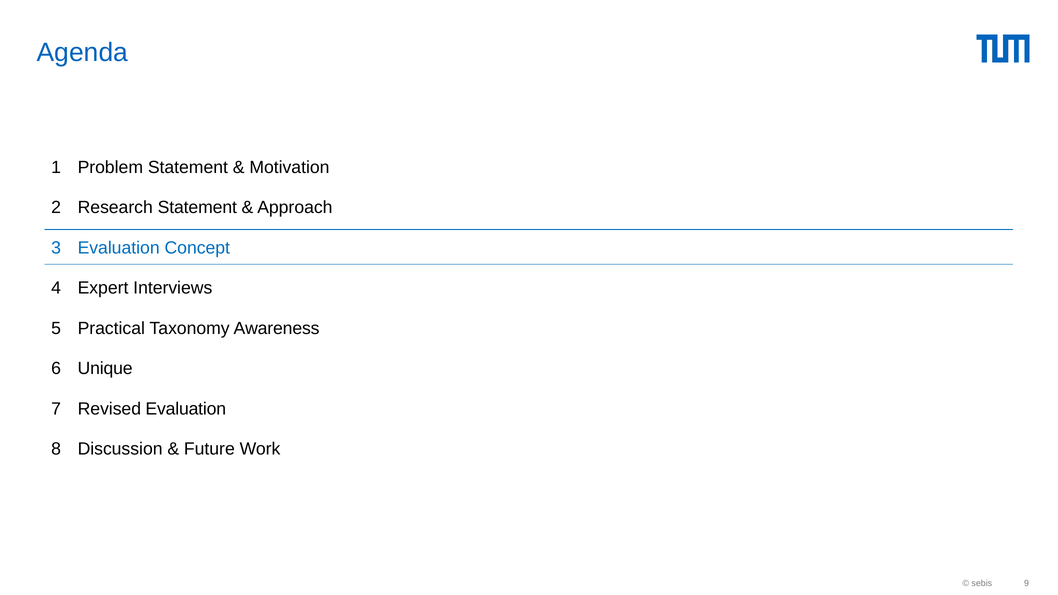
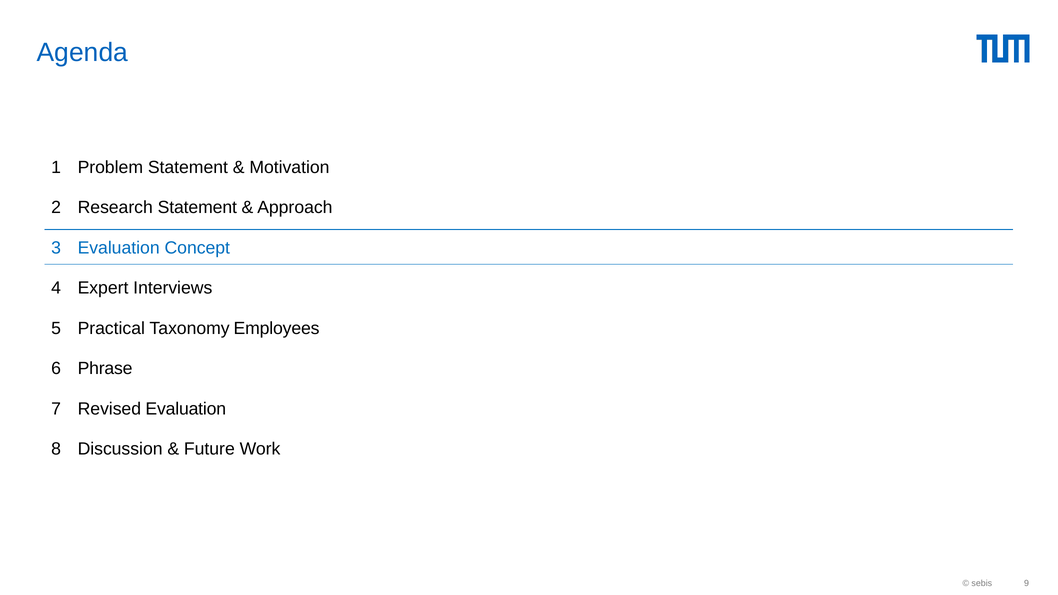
Awareness: Awareness -> Employees
Unique: Unique -> Phrase
